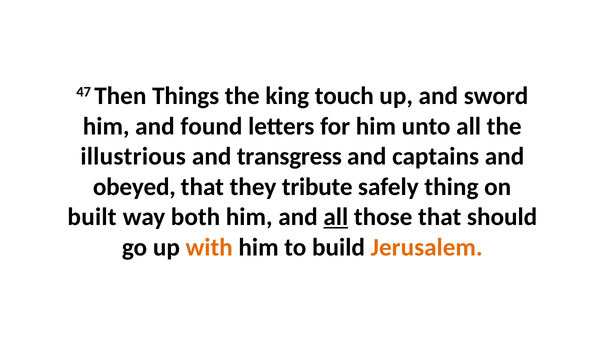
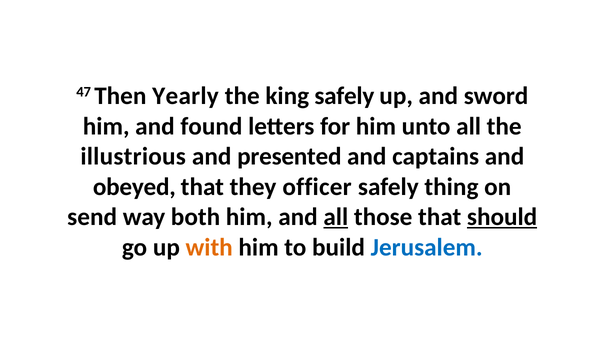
Things: Things -> Yearly
king touch: touch -> safely
transgress: transgress -> presented
tribute: tribute -> officer
built: built -> send
should underline: none -> present
Jerusalem colour: orange -> blue
